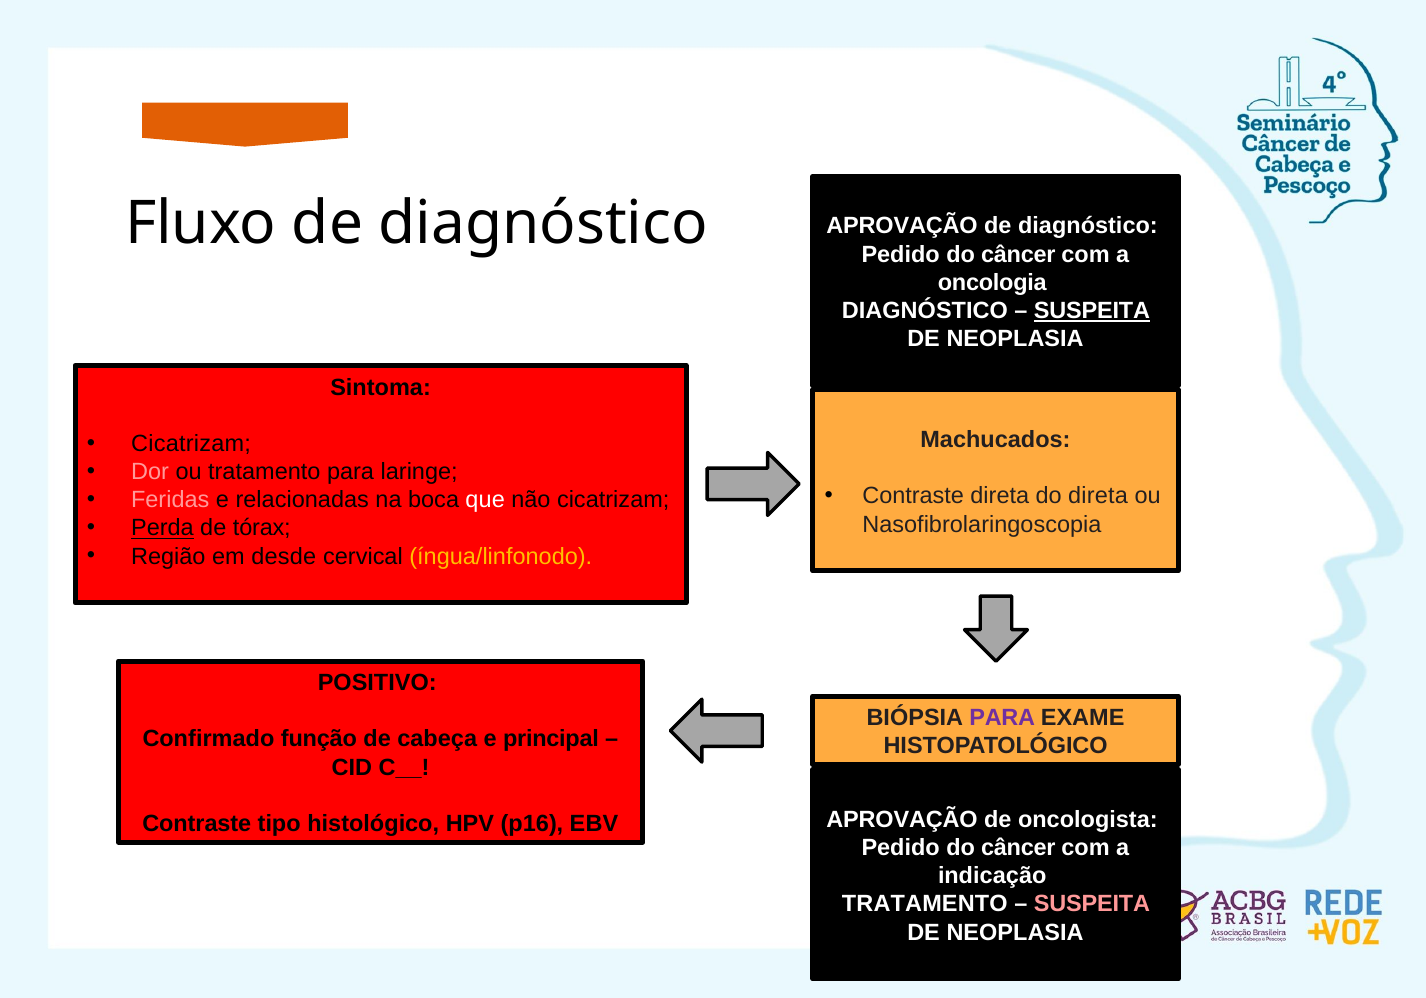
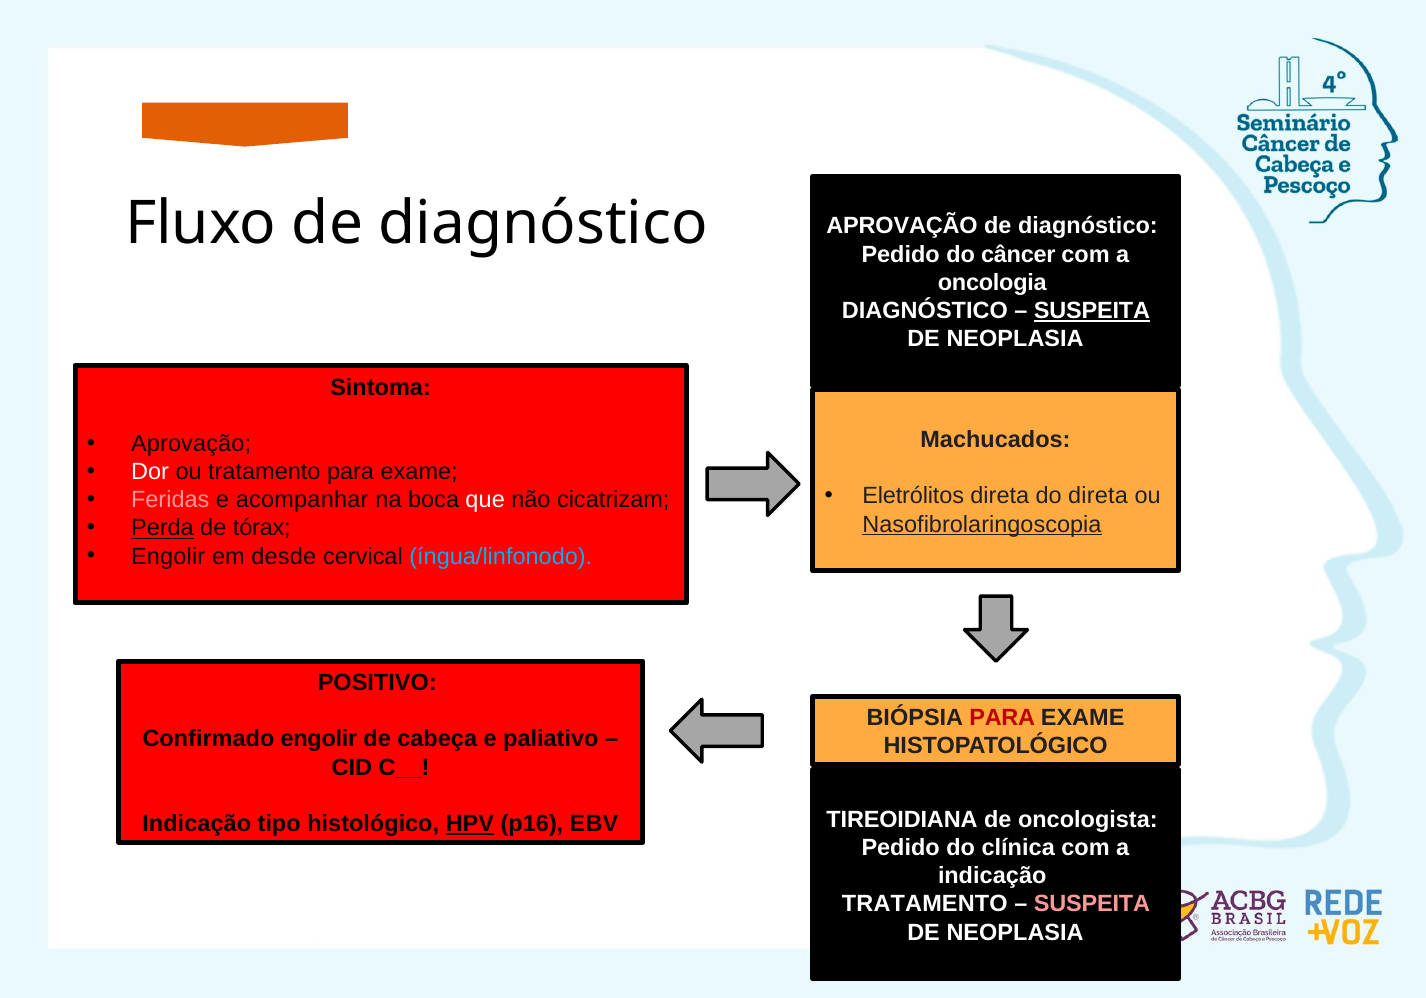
Cicatrizam at (191, 444): Cicatrizam -> Aprovação
Dor colour: pink -> white
laringe at (419, 472): laringe -> exame
Contraste at (913, 496): Contraste -> Eletrólitos
relacionadas: relacionadas -> acompanhar
Nasofibrolaringoscopia underline: none -> present
Região at (168, 556): Região -> Engolir
íngua/linfonodo colour: yellow -> light blue
PARA at (1002, 718) colour: purple -> red
Confirmado função: função -> engolir
principal: principal -> paliativo
APROVAÇÃO at (902, 820): APROVAÇÃO -> TIREOIDIANA
Contraste at (197, 824): Contraste -> Indicação
HPV underline: none -> present
câncer at (1018, 848): câncer -> clínica
